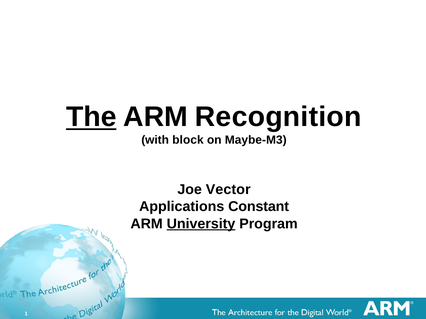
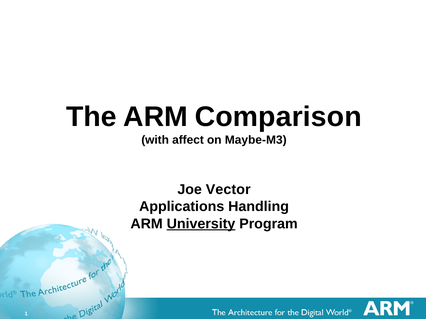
The underline: present -> none
Recognition: Recognition -> Comparison
block: block -> affect
Constant: Constant -> Handling
